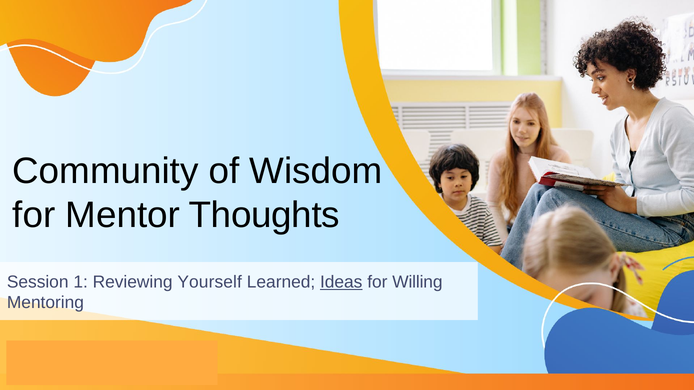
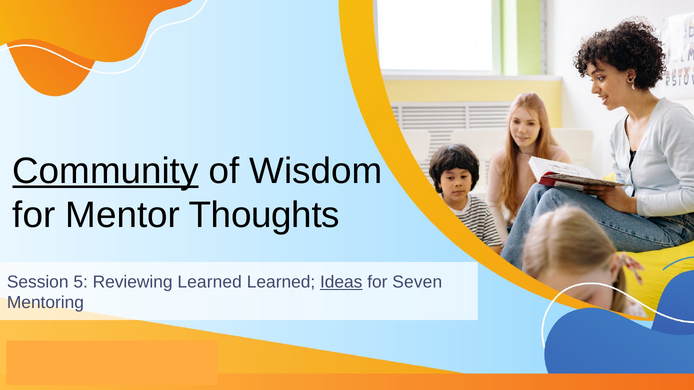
Community underline: none -> present
1: 1 -> 5
Reviewing Yourself: Yourself -> Learned
Willing: Willing -> Seven
